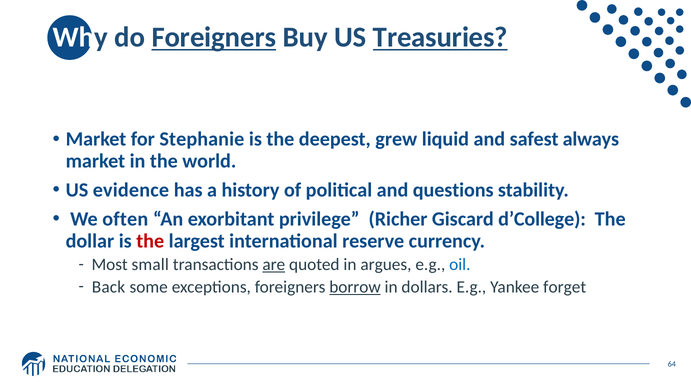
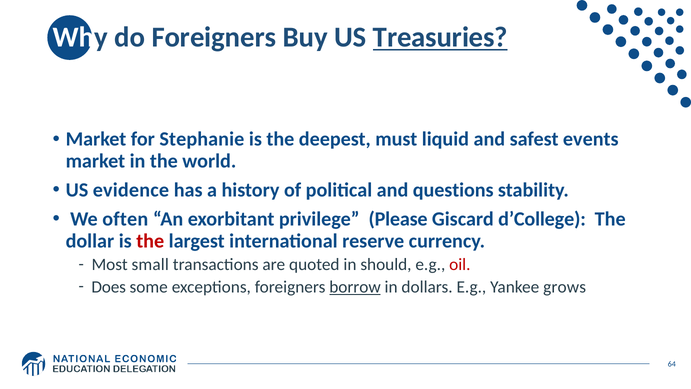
Foreigners at (214, 37) underline: present -> none
grew: grew -> must
always: always -> events
Richer: Richer -> Please
are underline: present -> none
argues: argues -> should
oil colour: blue -> red
Back: Back -> Does
forget: forget -> grows
